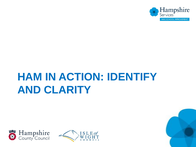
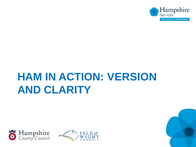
IDENTIFY: IDENTIFY -> VERSION
